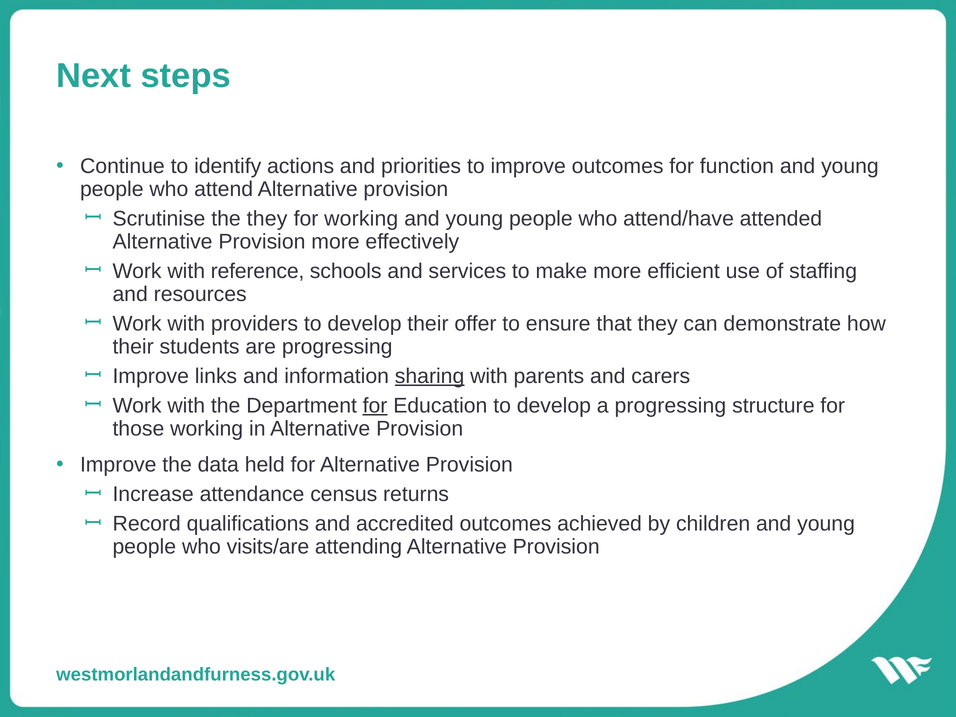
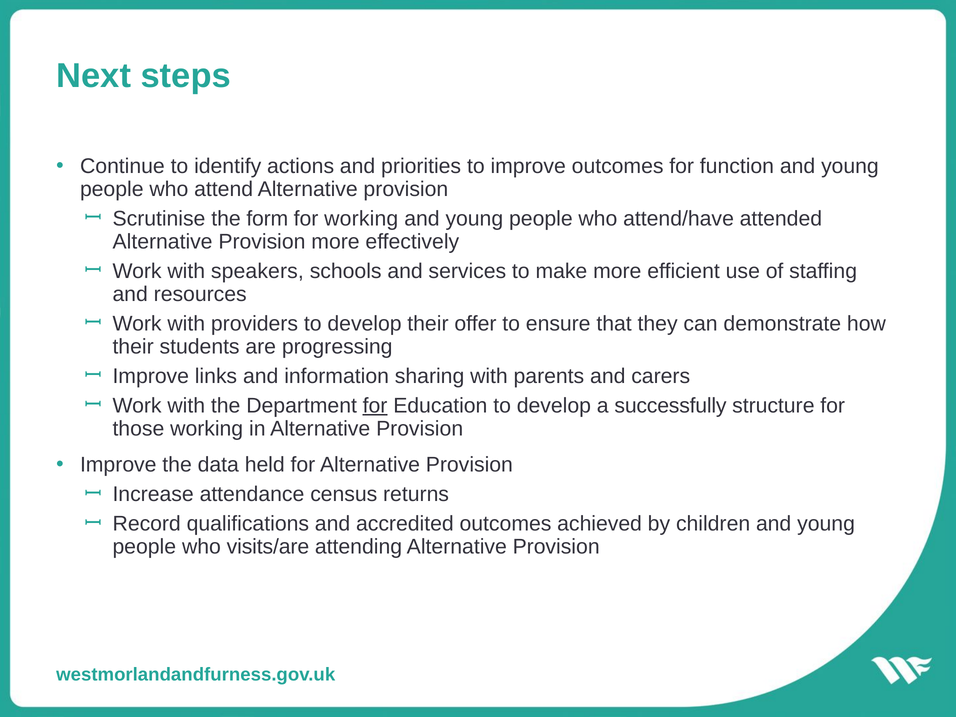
the they: they -> form
reference: reference -> speakers
sharing underline: present -> none
a progressing: progressing -> successfully
